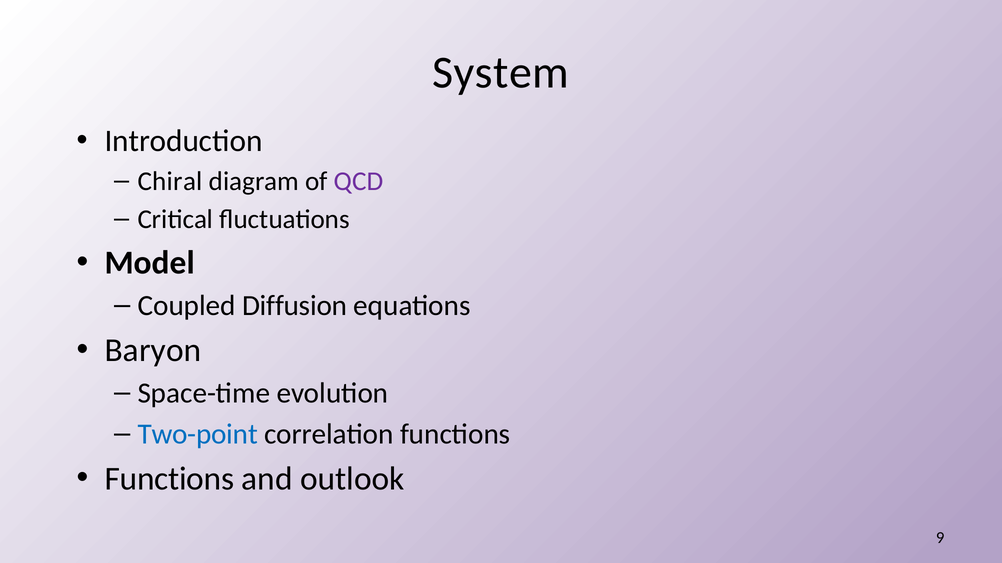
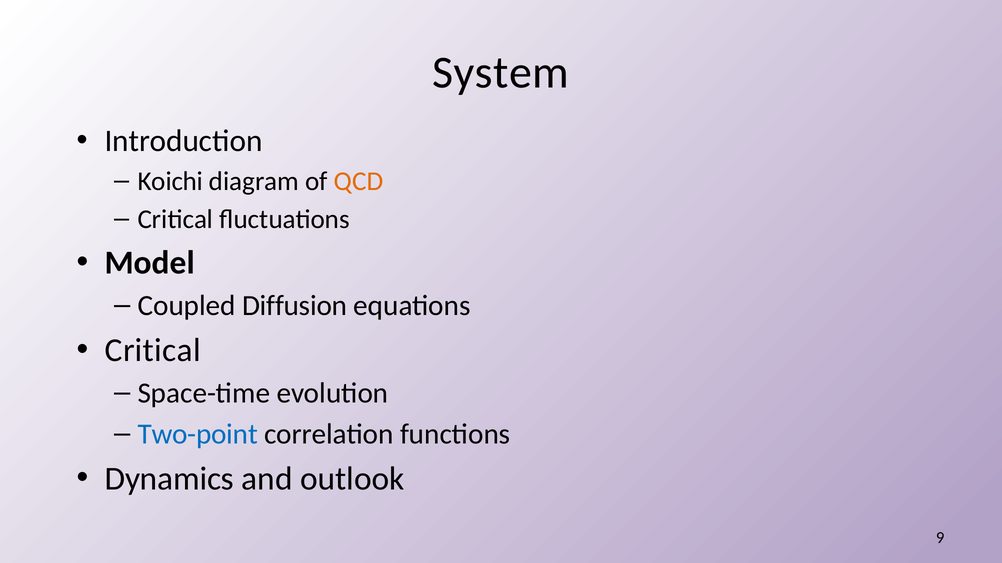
Chiral: Chiral -> Koichi
QCD colour: purple -> orange
Baryon at (153, 351): Baryon -> Critical
Functions at (169, 479): Functions -> Dynamics
